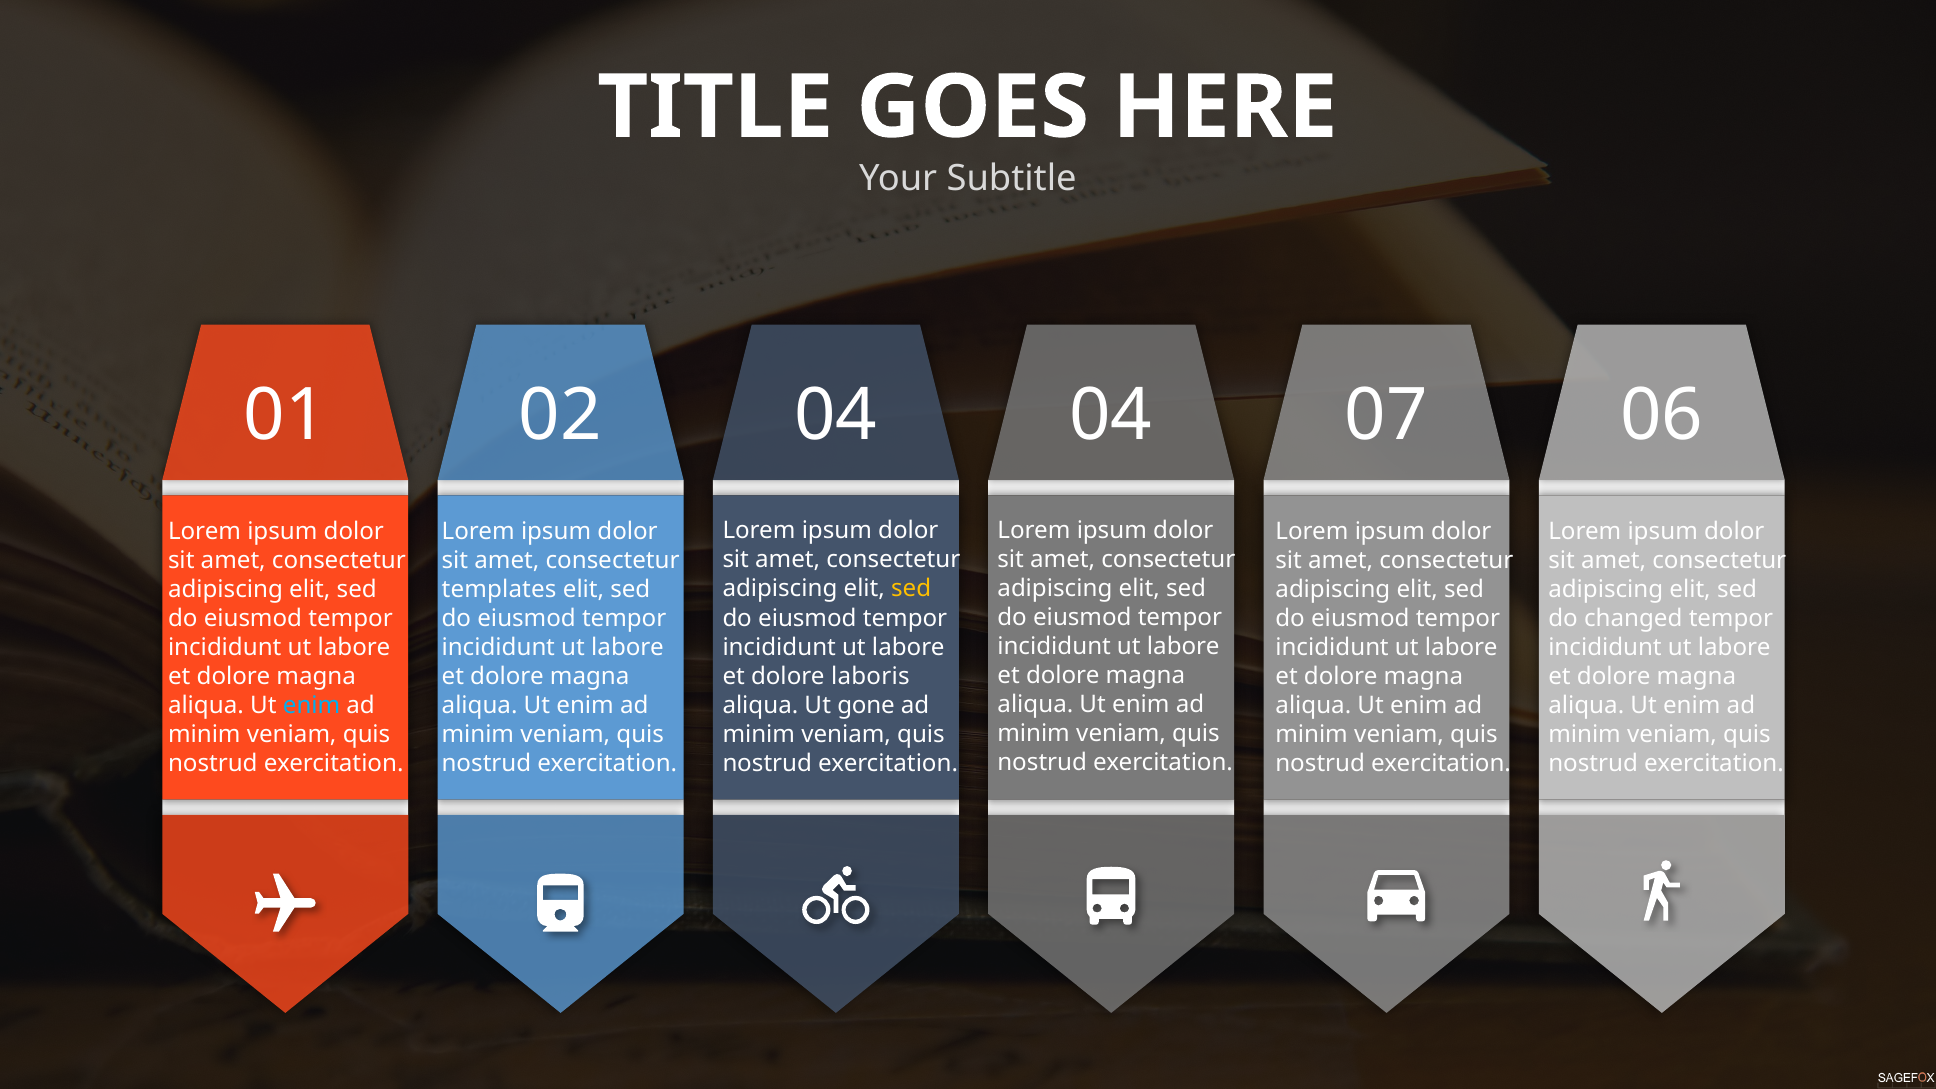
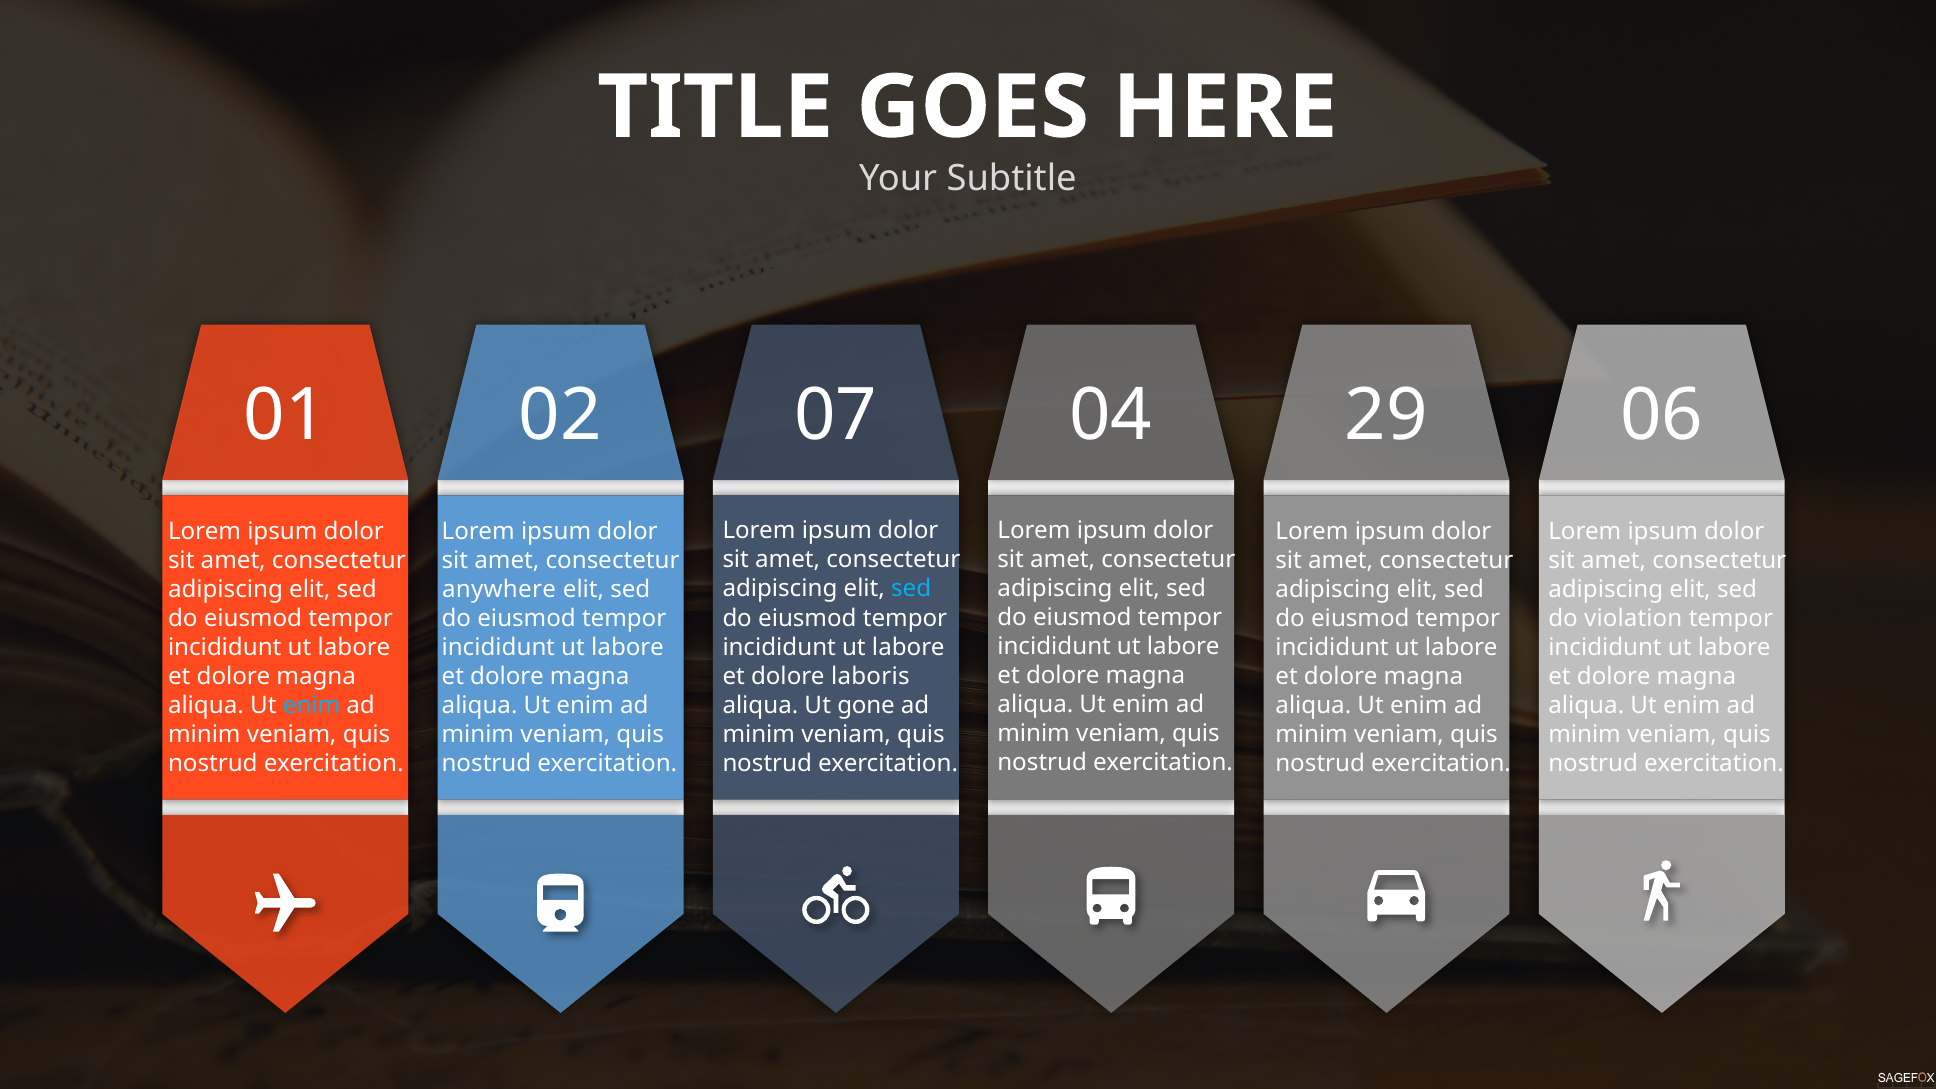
02 04: 04 -> 07
07: 07 -> 29
sed at (911, 589) colour: yellow -> light blue
templates: templates -> anywhere
changed: changed -> violation
